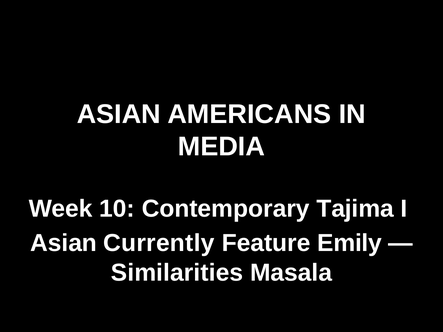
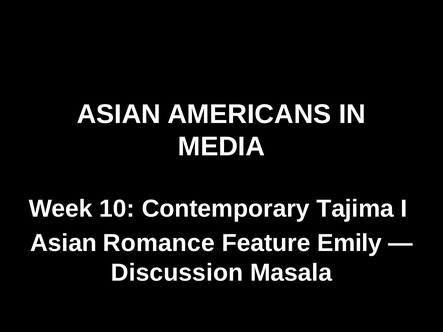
Currently: Currently -> Romance
Similarities: Similarities -> Discussion
